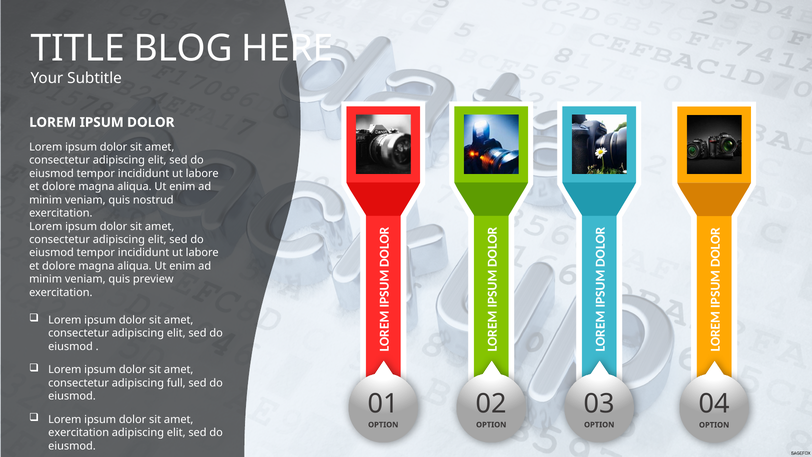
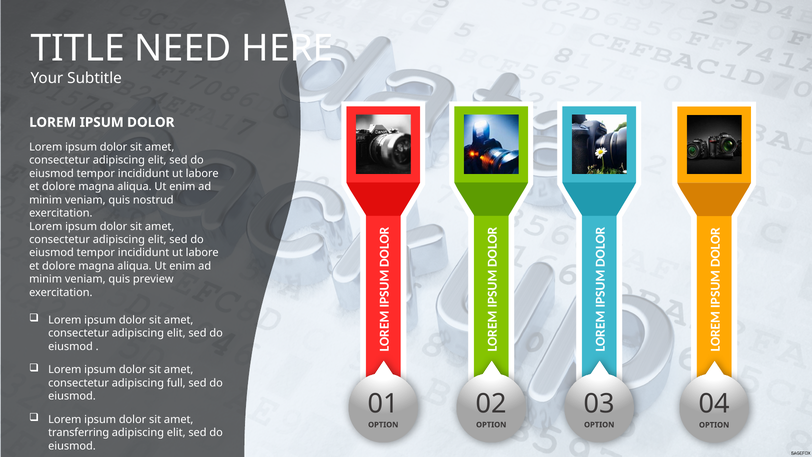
BLOG: BLOG -> NEED
exercitation at (79, 433): exercitation -> transferring
